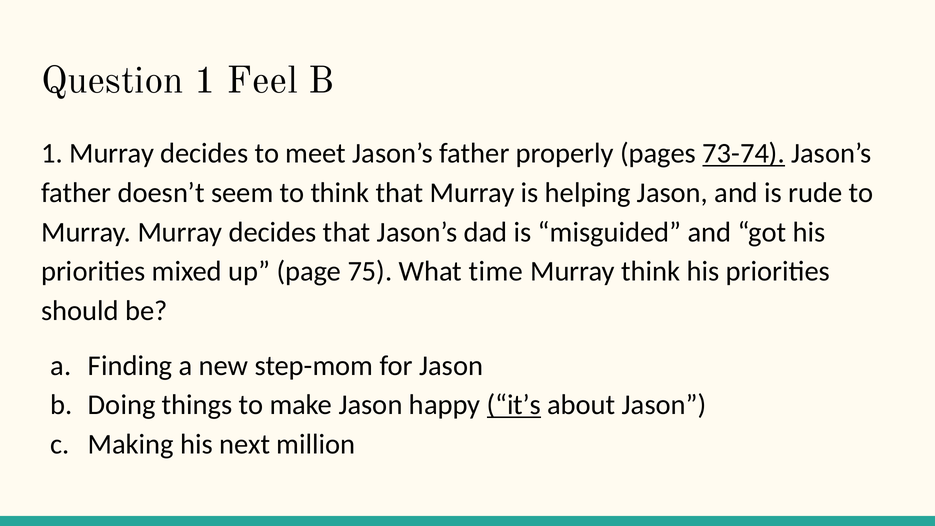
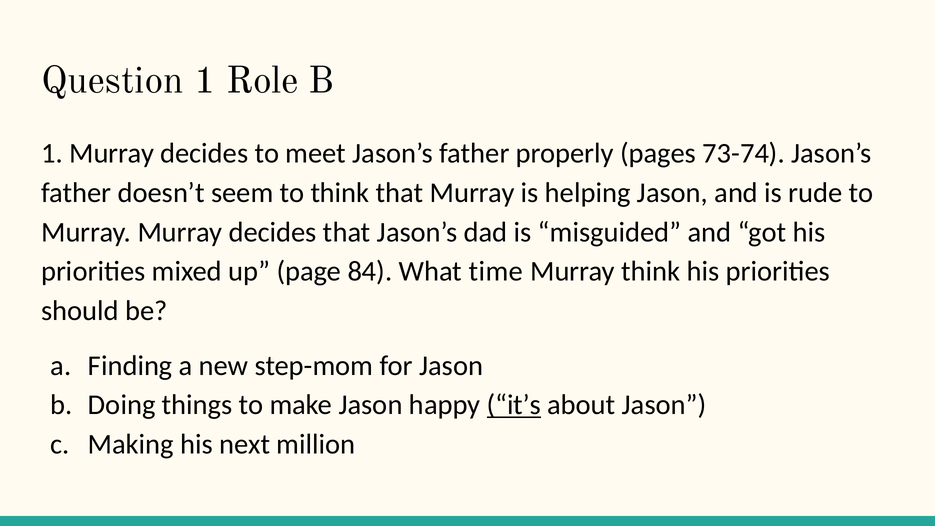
Feel: Feel -> Role
73-74 underline: present -> none
75: 75 -> 84
